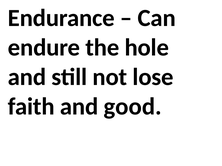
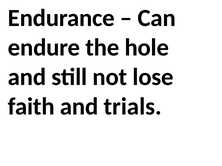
good: good -> trials
